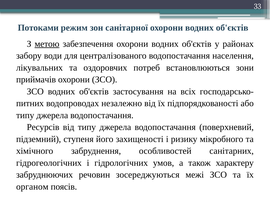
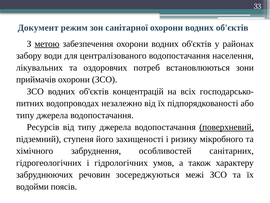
Потоками: Потоками -> Документ
застосування: застосування -> концентрацій
поверхневий underline: none -> present
органом: органом -> водойми
